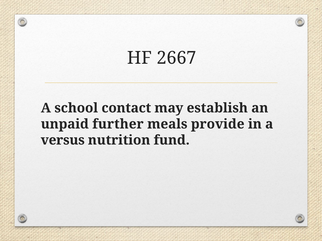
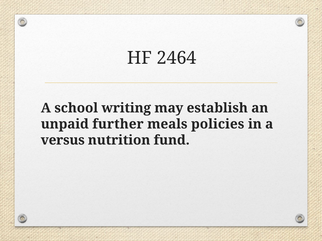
2667: 2667 -> 2464
contact: contact -> writing
provide: provide -> policies
